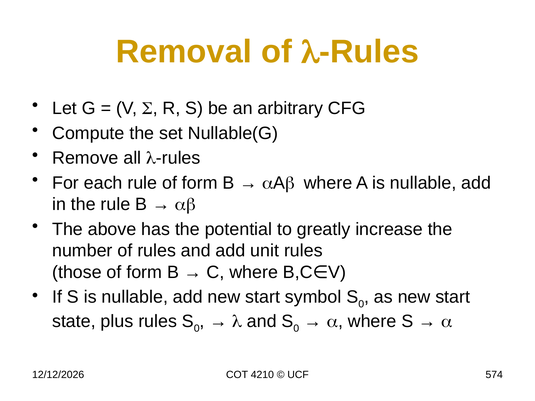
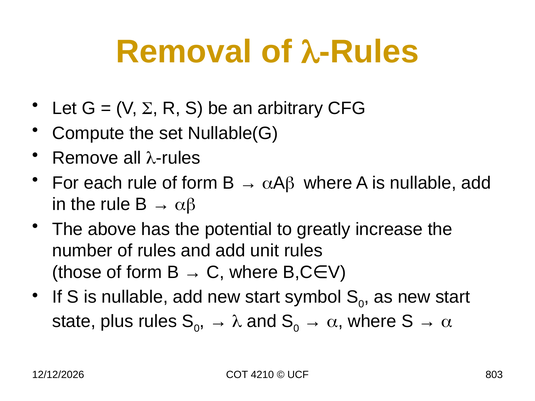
574: 574 -> 803
